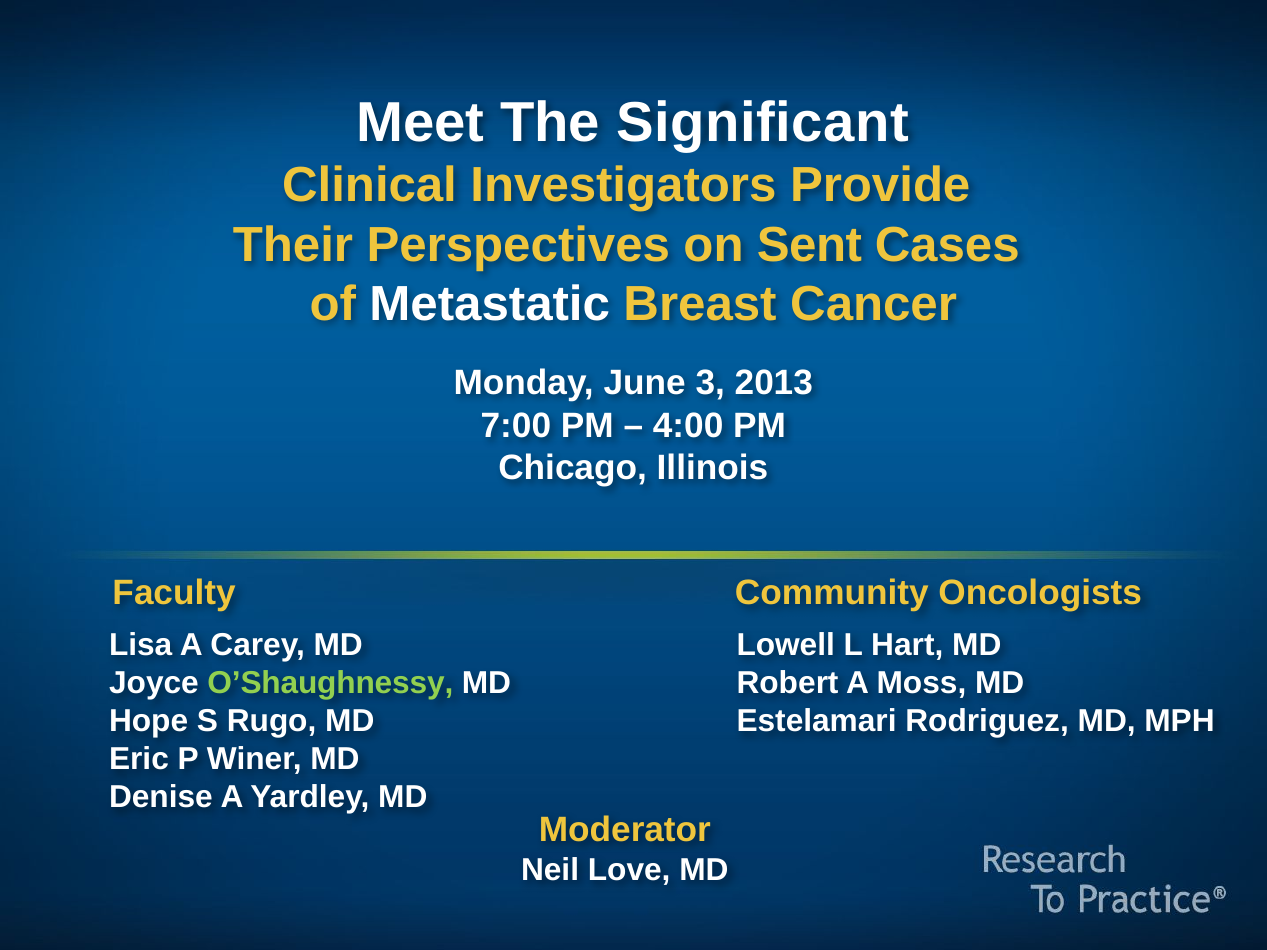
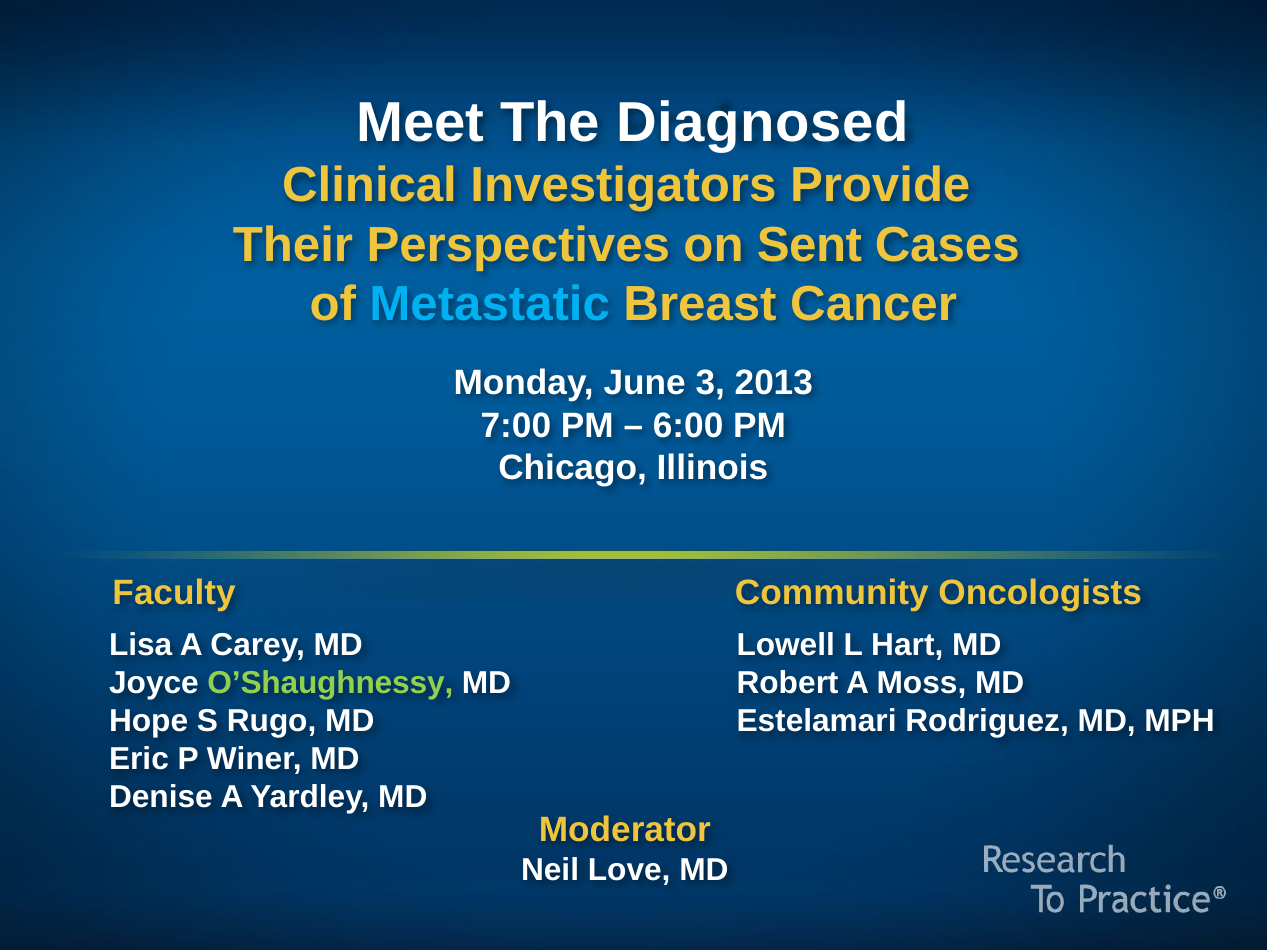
Significant: Significant -> Diagnosed
Metastatic colour: white -> light blue
4:00: 4:00 -> 6:00
